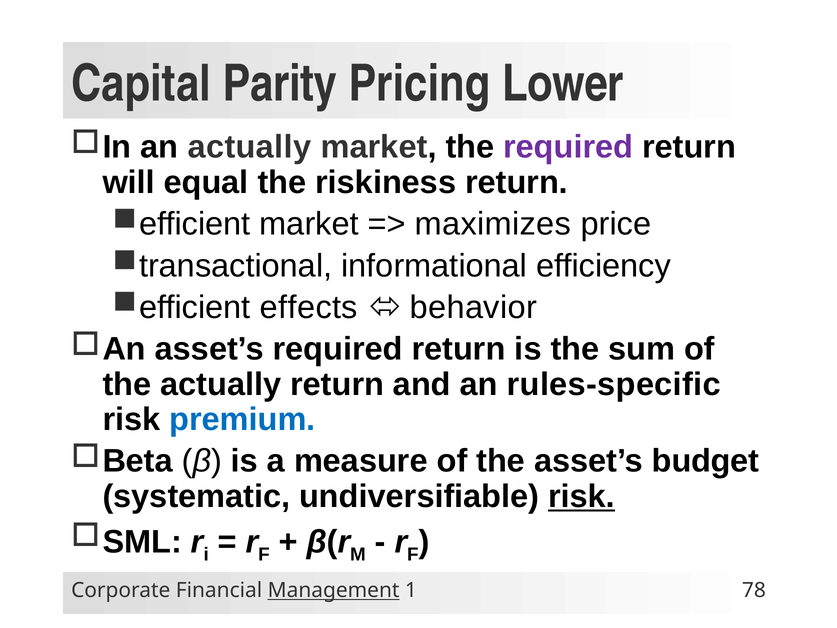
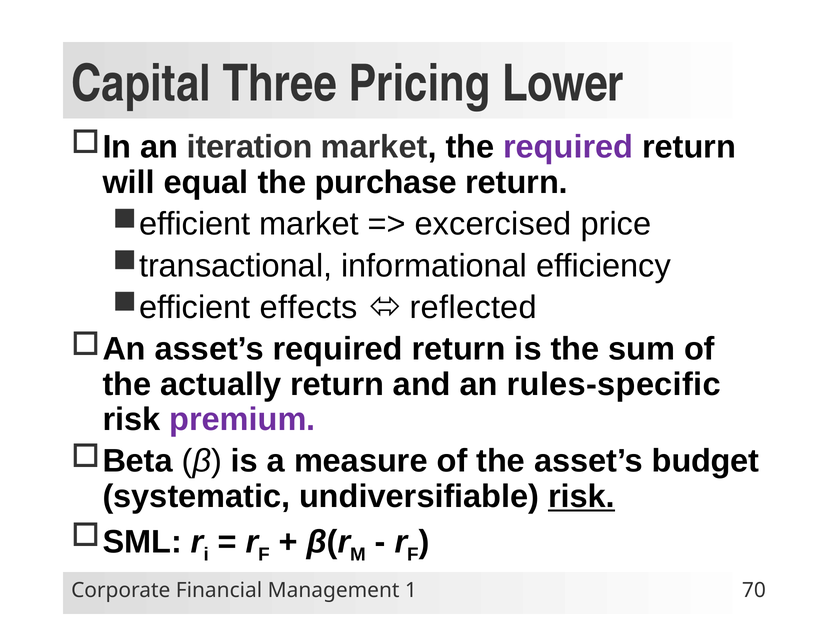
Parity: Parity -> Three
an actually: actually -> iteration
riskiness: riskiness -> purchase
maximizes: maximizes -> excercised
behavior: behavior -> reflected
premium colour: blue -> purple
Management underline: present -> none
78: 78 -> 70
